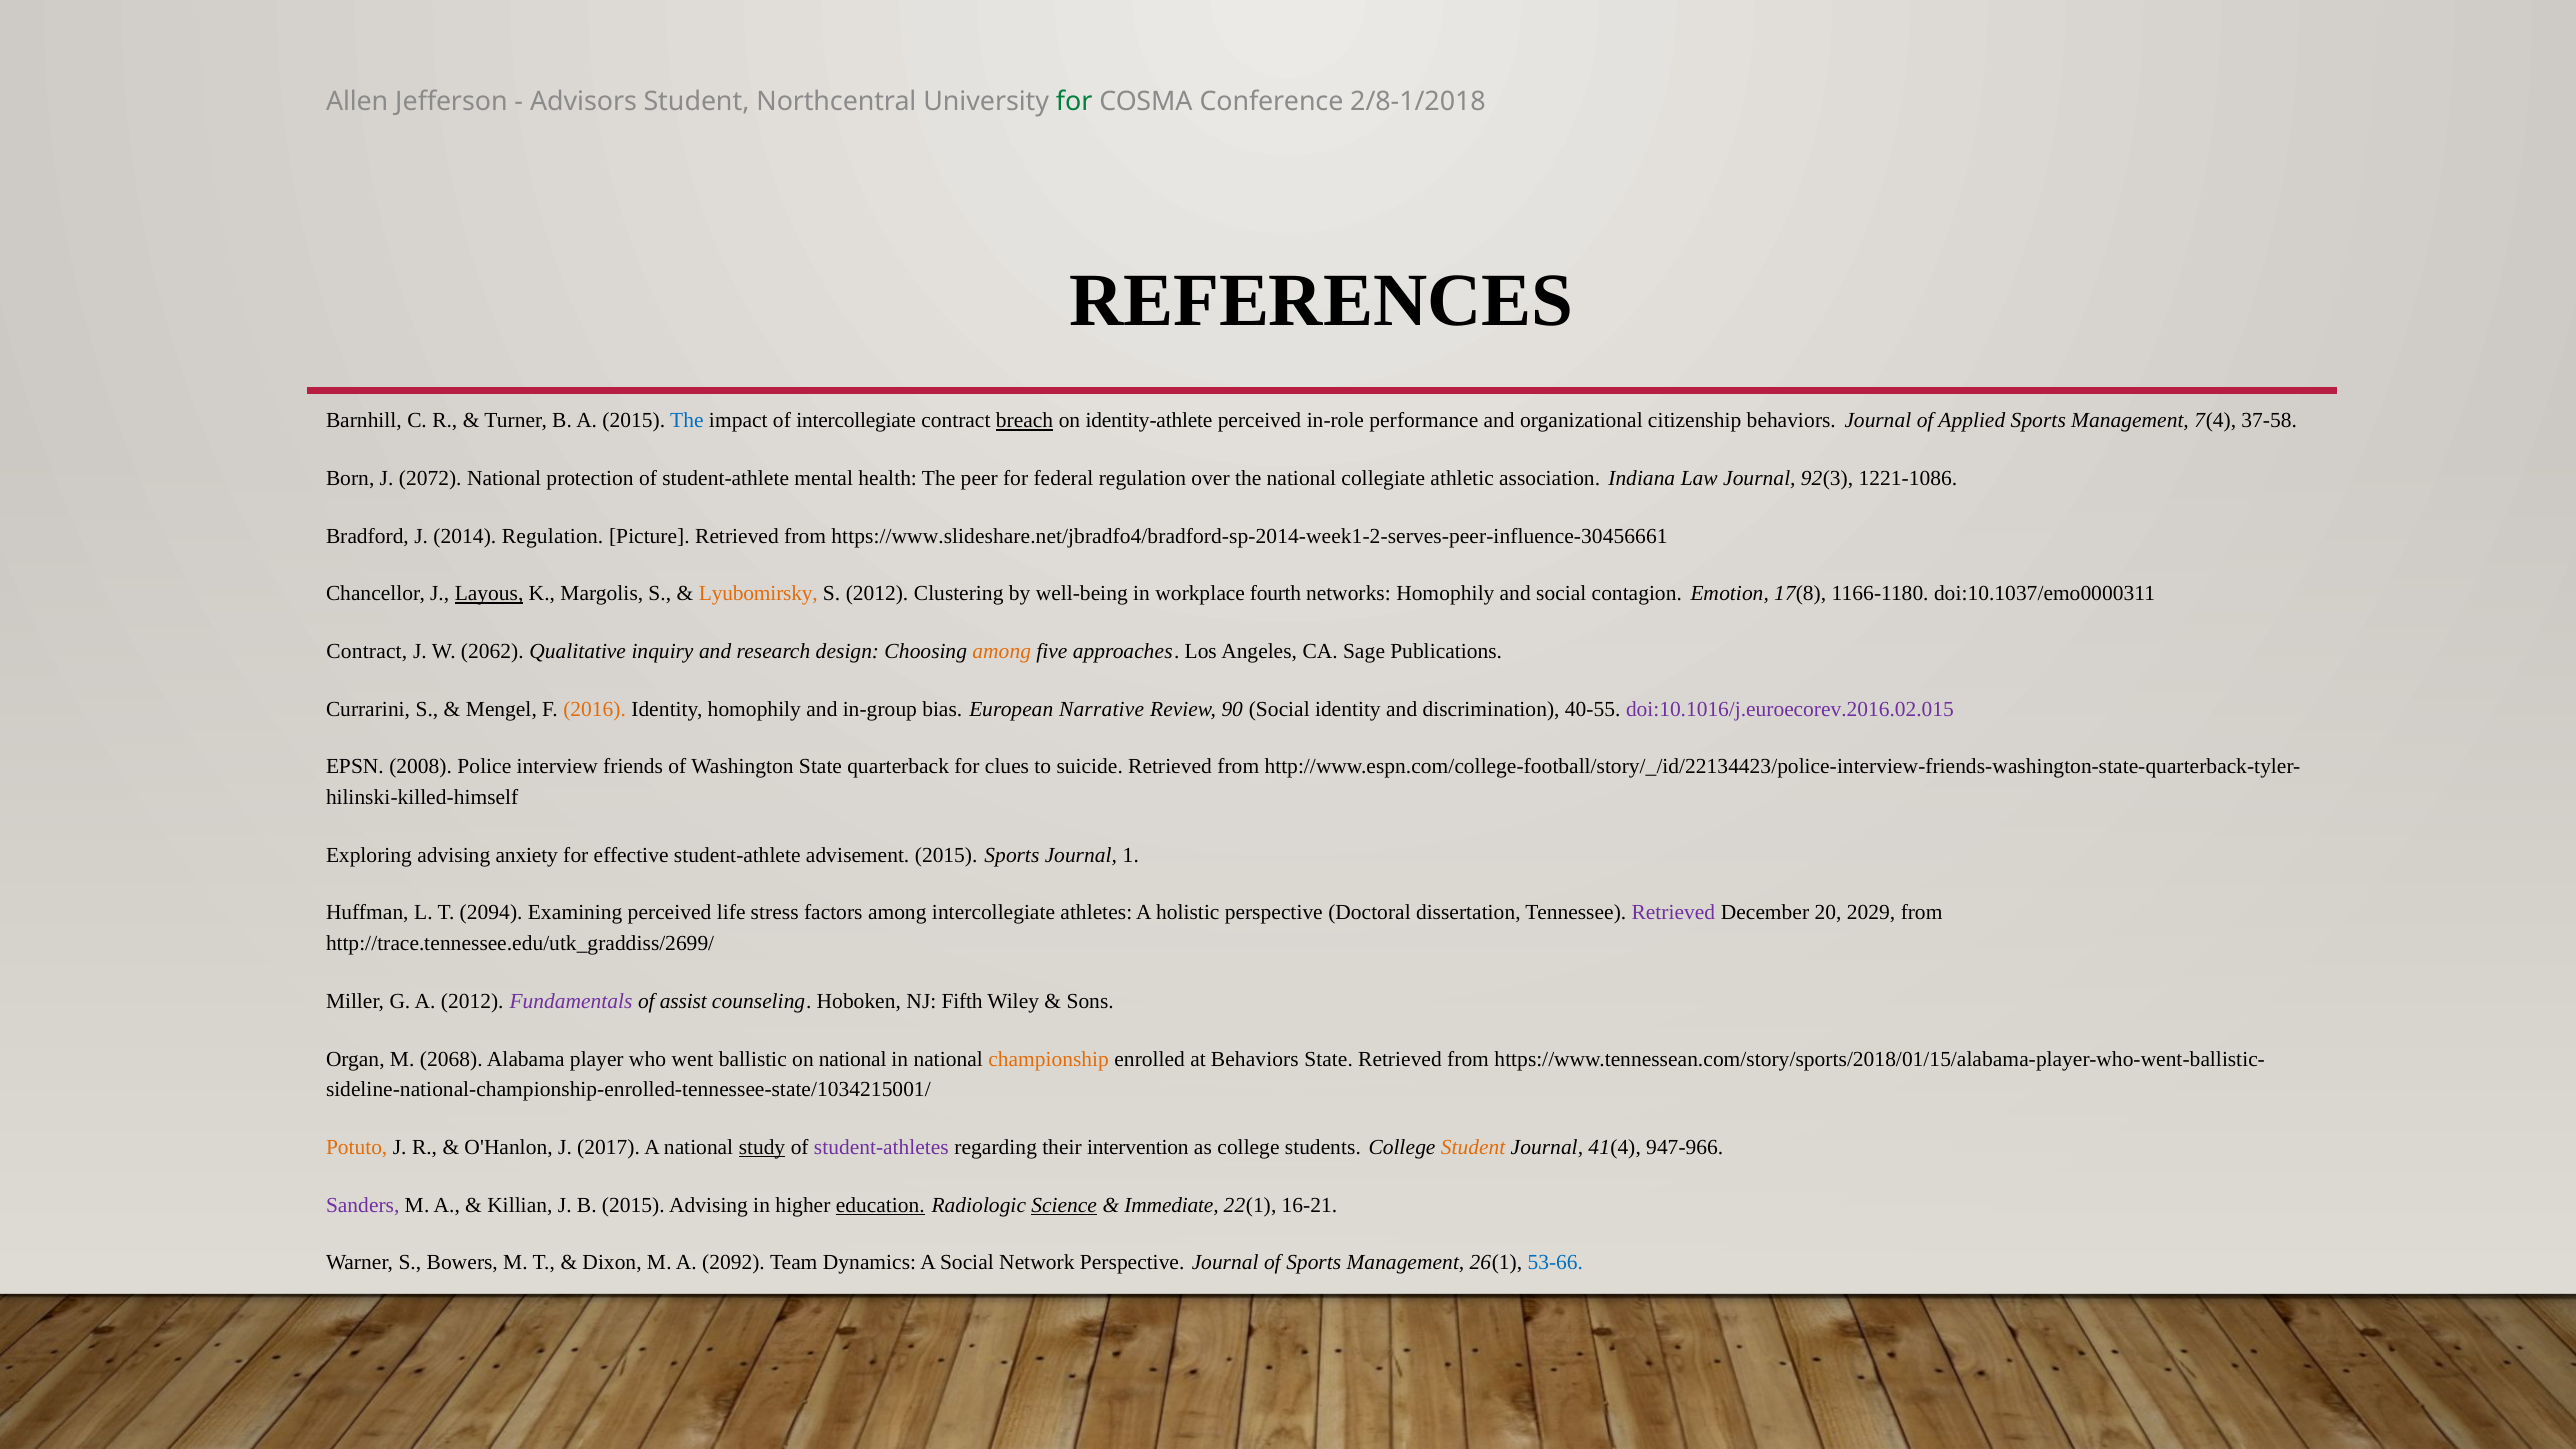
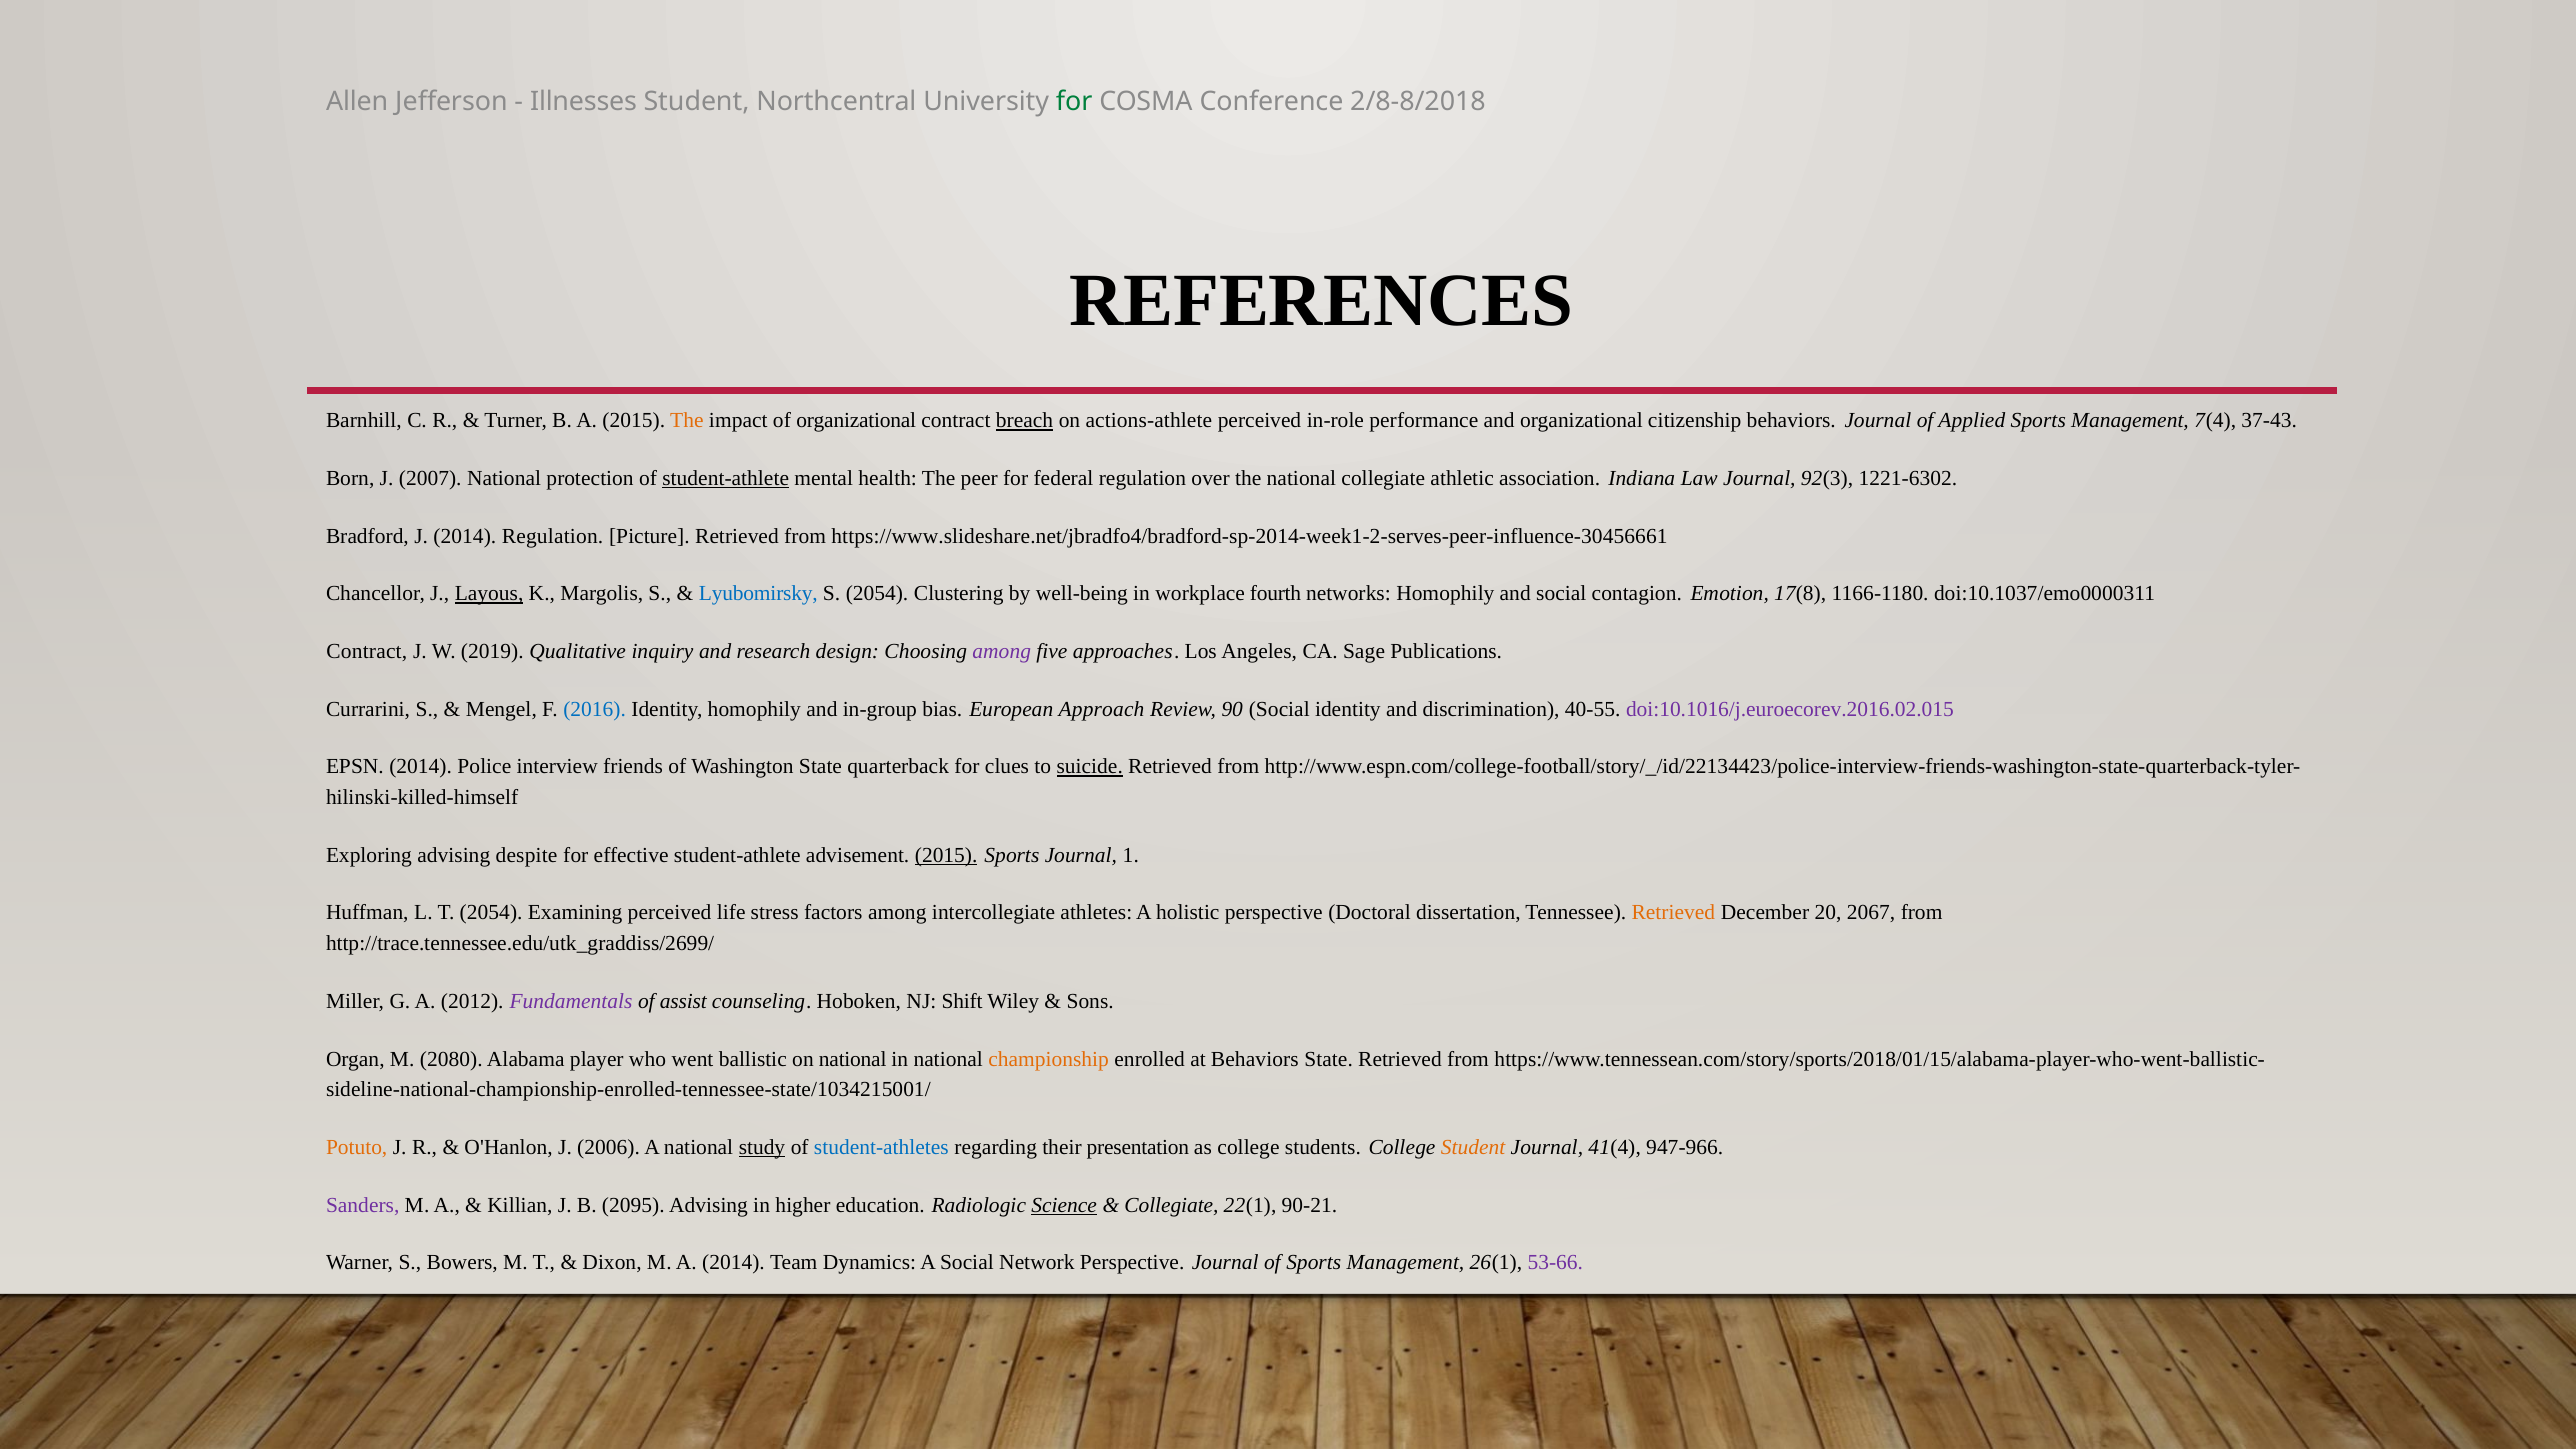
Advisors: Advisors -> Illnesses
2/8-1/2018: 2/8-1/2018 -> 2/8-8/2018
The at (687, 421) colour: blue -> orange
of intercollegiate: intercollegiate -> organizational
identity-athlete: identity-athlete -> actions-athlete
37-58: 37-58 -> 37-43
2072: 2072 -> 2007
student-athlete at (726, 478) underline: none -> present
1221-1086: 1221-1086 -> 1221-6302
Lyubomirsky colour: orange -> blue
S 2012: 2012 -> 2054
2062: 2062 -> 2019
among at (1002, 651) colour: orange -> purple
2016 colour: orange -> blue
Narrative: Narrative -> Approach
EPSN 2008: 2008 -> 2014
suicide underline: none -> present
anxiety: anxiety -> despite
2015 at (946, 855) underline: none -> present
T 2094: 2094 -> 2054
Retrieved at (1673, 913) colour: purple -> orange
2029: 2029 -> 2067
Fifth: Fifth -> Shift
2068: 2068 -> 2080
2017: 2017 -> 2006
student-athletes colour: purple -> blue
intervention: intervention -> presentation
B 2015: 2015 -> 2095
education underline: present -> none
Immediate at (1172, 1205): Immediate -> Collegiate
16-21: 16-21 -> 90-21
A 2092: 2092 -> 2014
53-66 colour: blue -> purple
